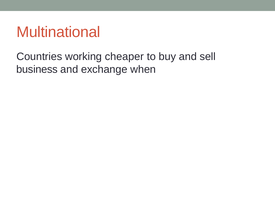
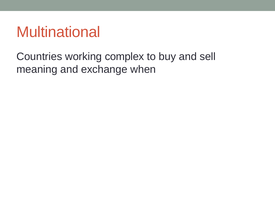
cheaper: cheaper -> complex
business: business -> meaning
